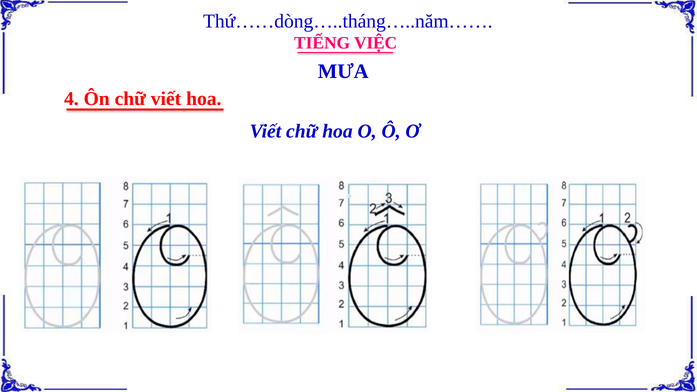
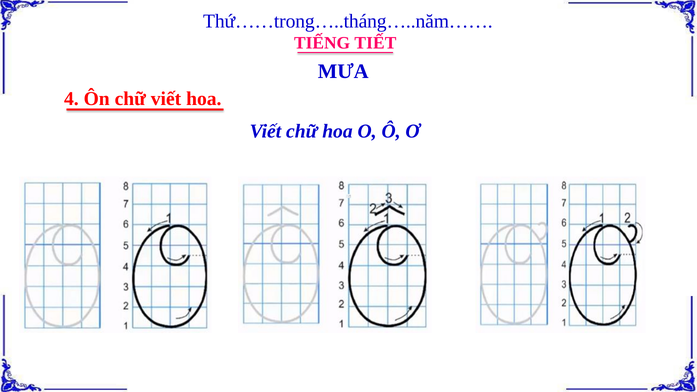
Thứ……dòng…..tháng…..năm……: Thứ……dòng…..tháng…..năm…… -> Thứ……trong…..tháng…..năm……
VIỆC: VIỆC -> TIẾT
